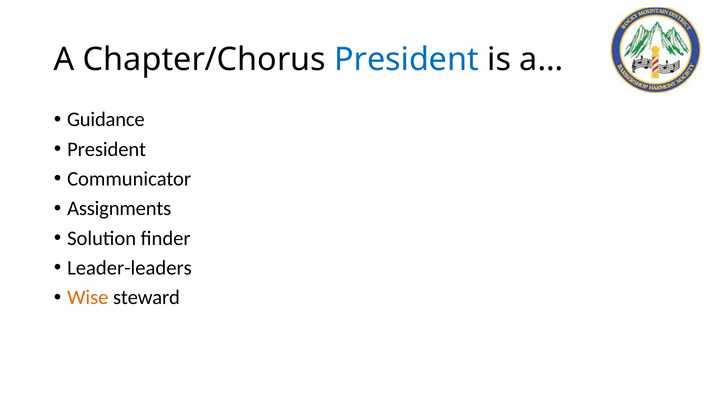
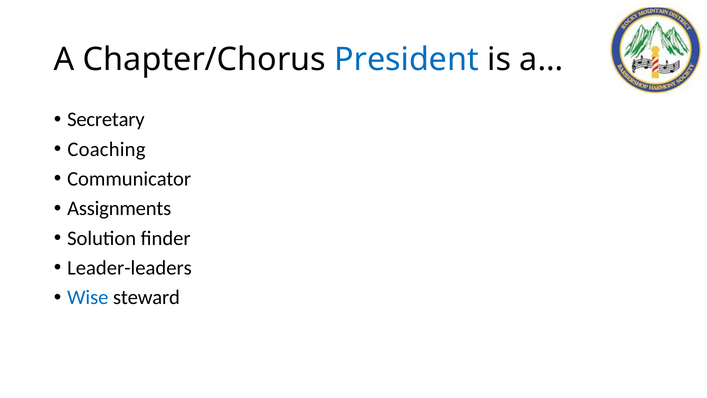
Guidance: Guidance -> Secretary
President at (107, 149): President -> Coaching
Wise colour: orange -> blue
